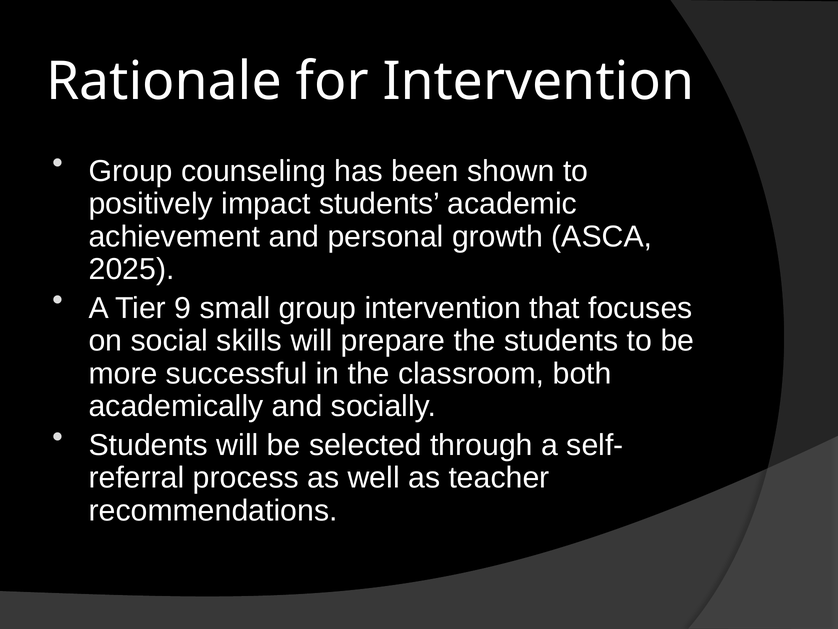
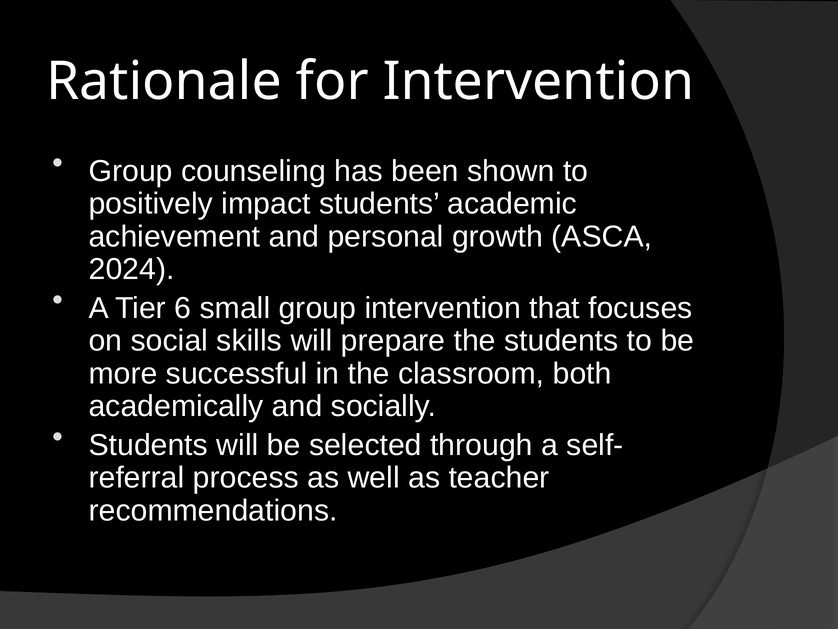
2025: 2025 -> 2024
9: 9 -> 6
